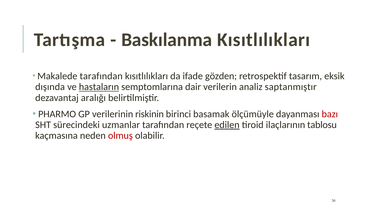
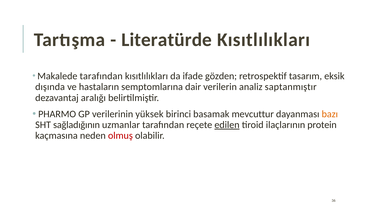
Baskılanma: Baskılanma -> Literatürde
hastaların underline: present -> none
riskinin: riskinin -> yüksek
ölçümüyle: ölçümüyle -> mevcuttur
bazı colour: red -> orange
sürecindeki: sürecindeki -> sağladığının
tablosu: tablosu -> protein
